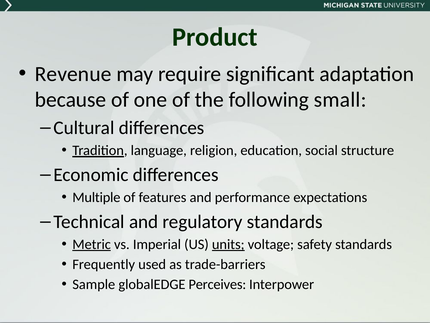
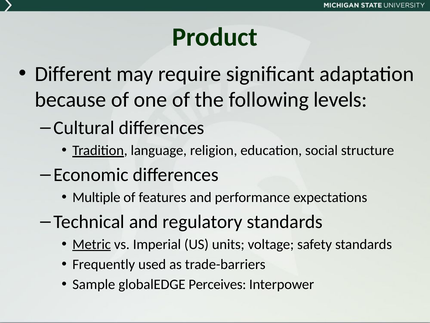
Revenue: Revenue -> Different
small: small -> levels
units underline: present -> none
